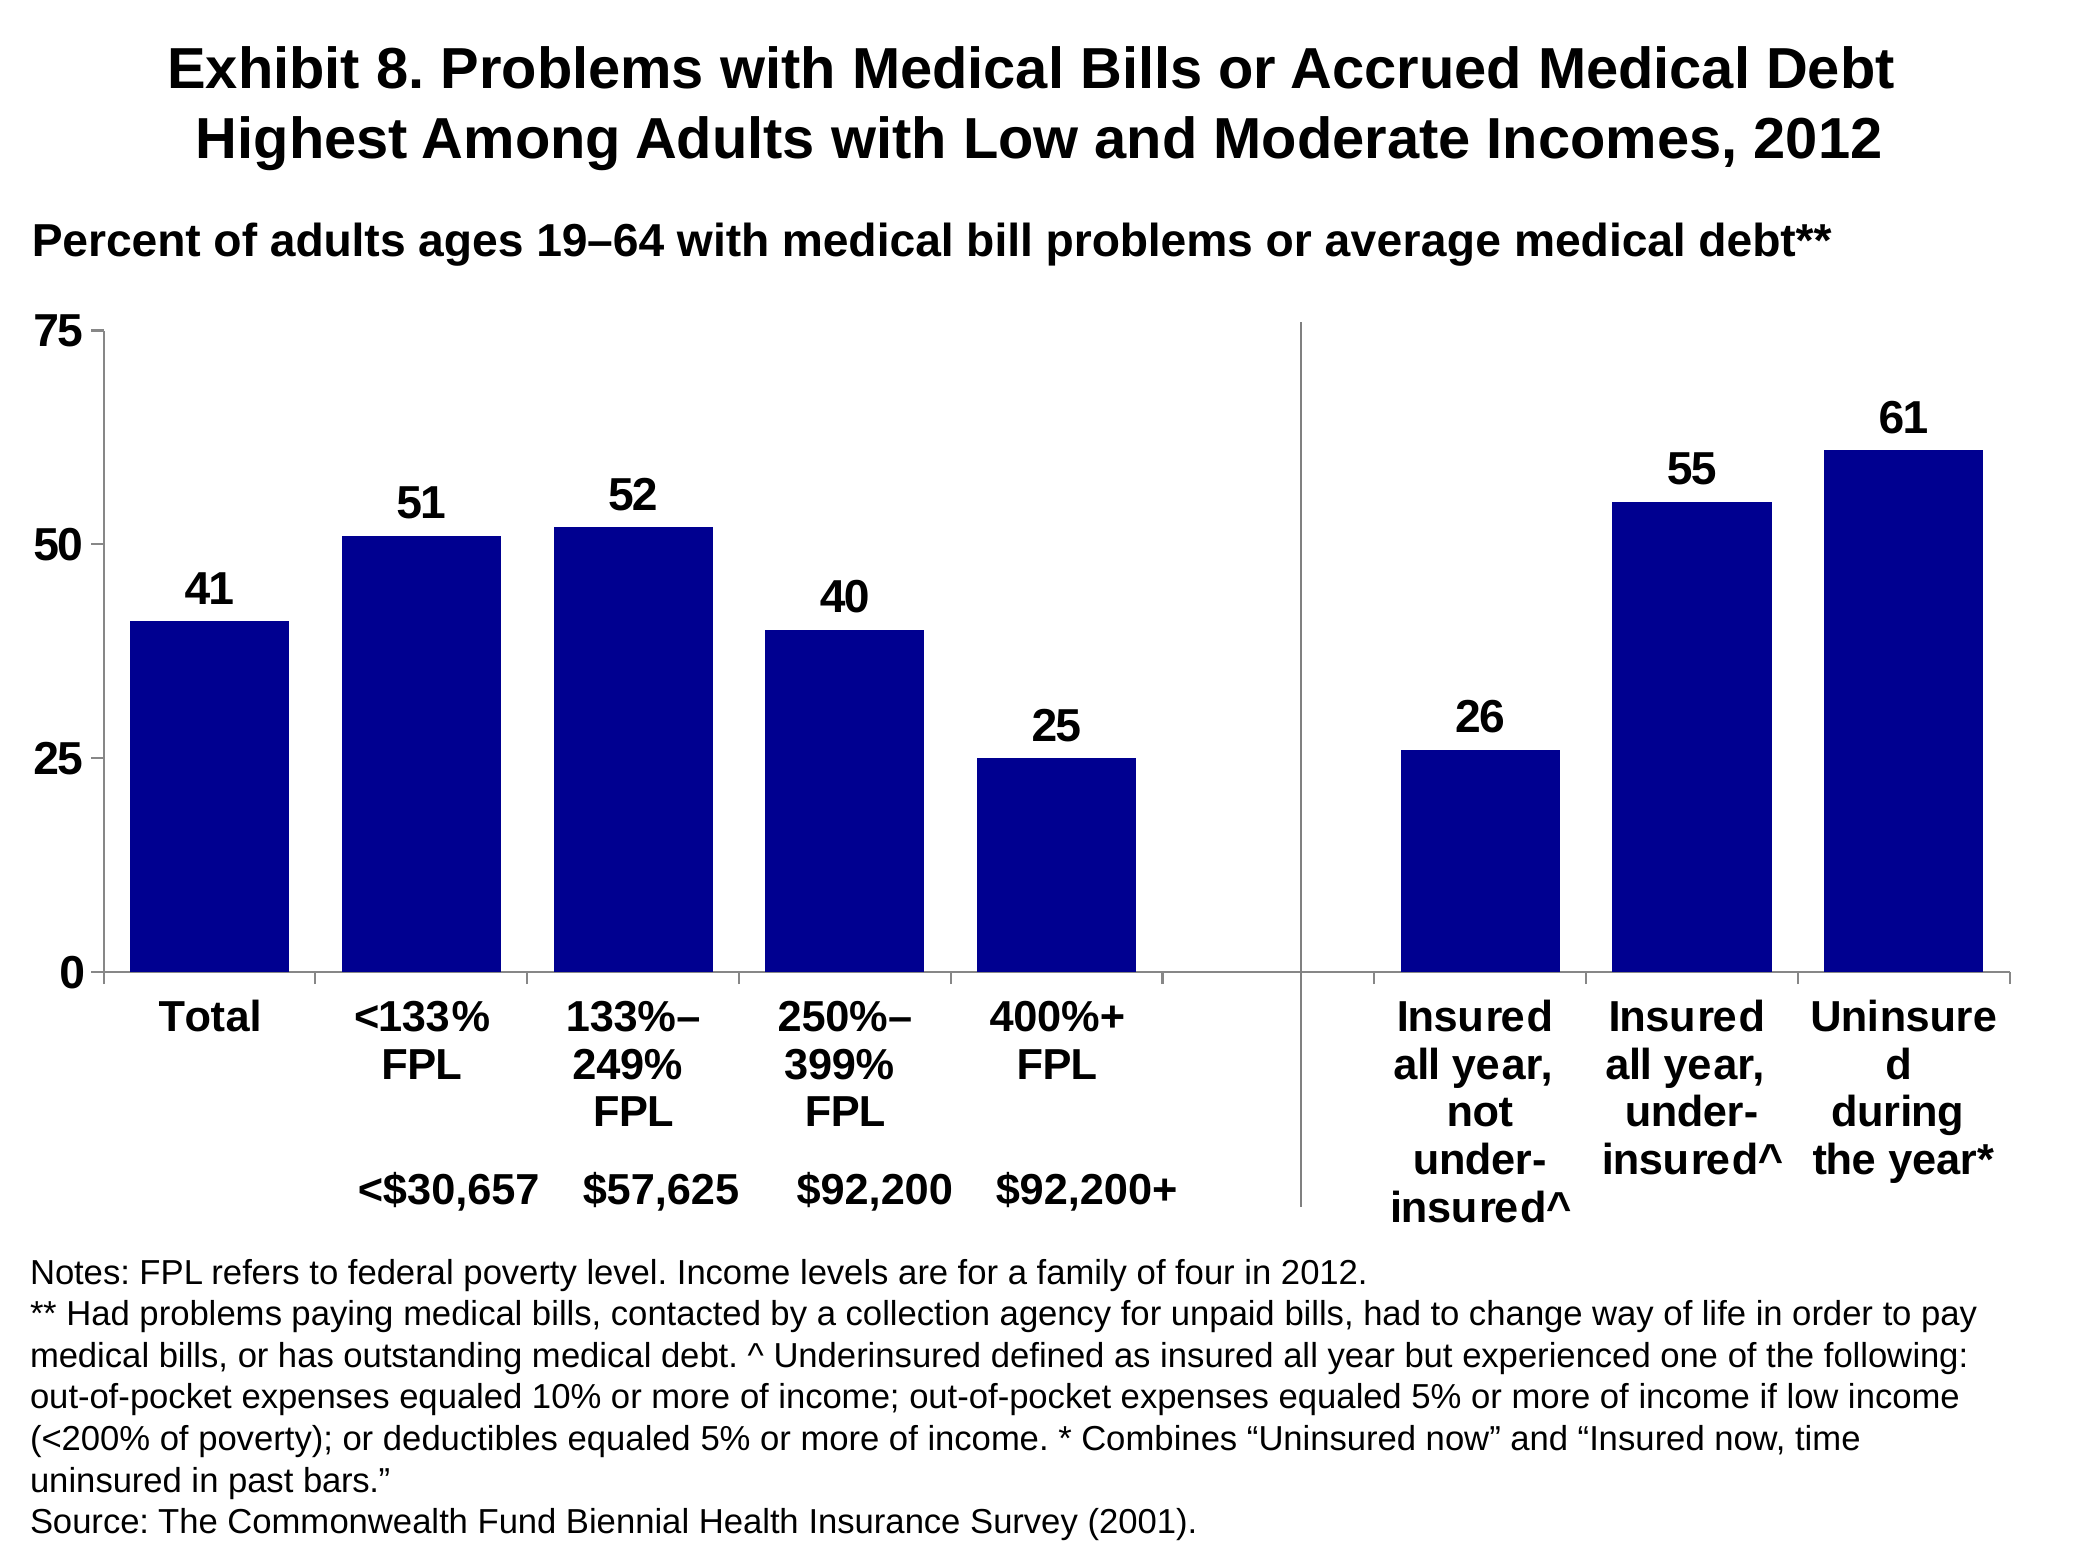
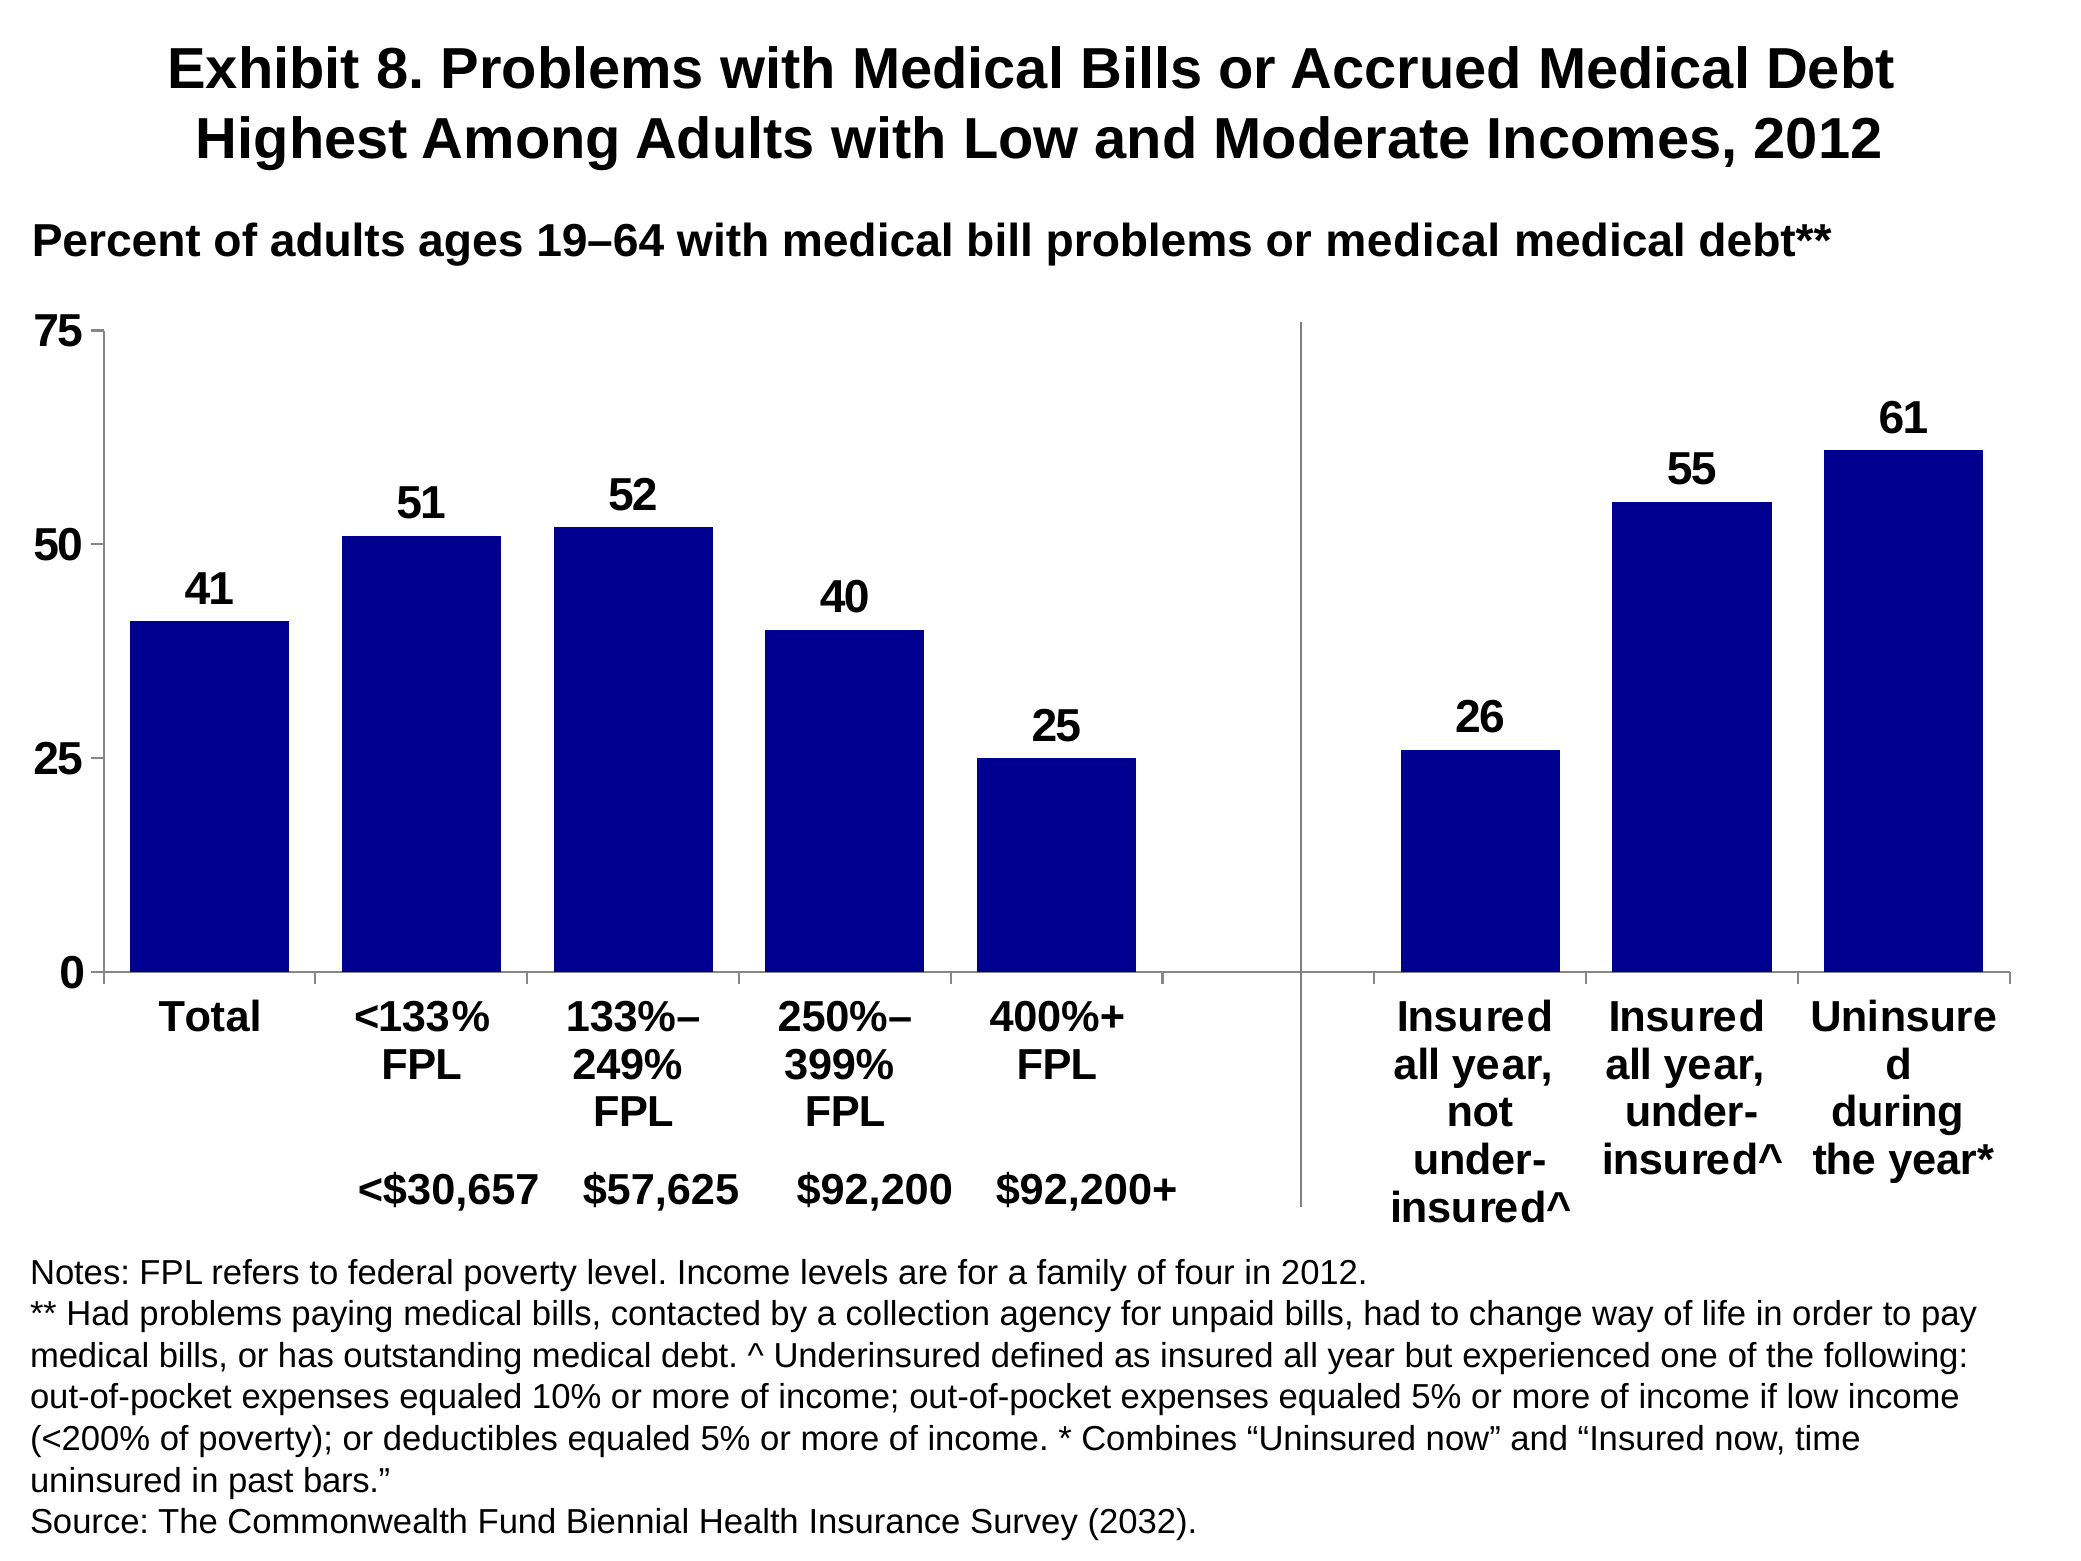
or average: average -> medical
2001: 2001 -> 2032
